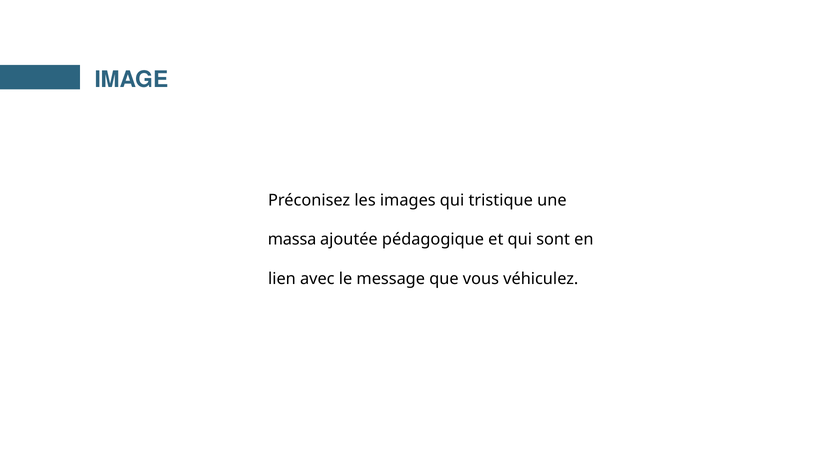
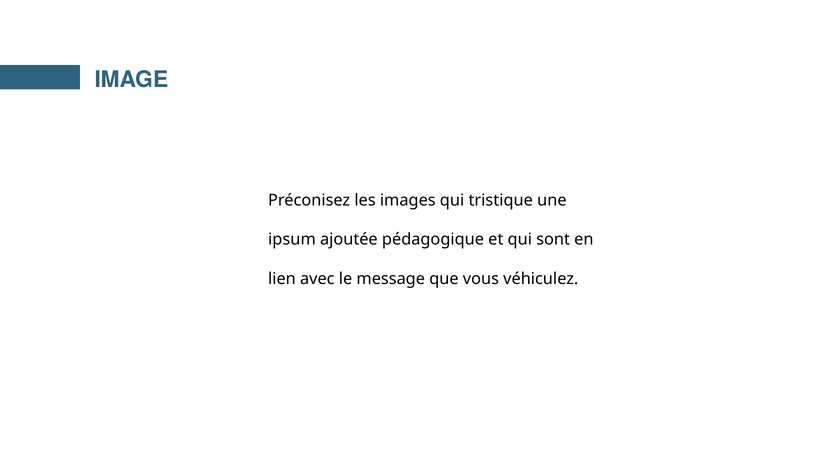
massa: massa -> ipsum
